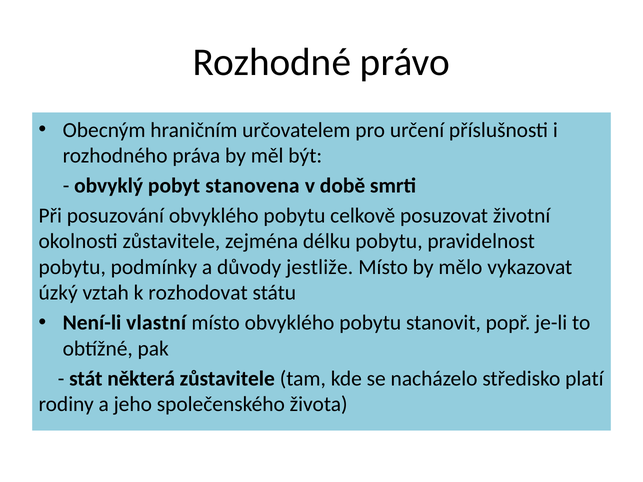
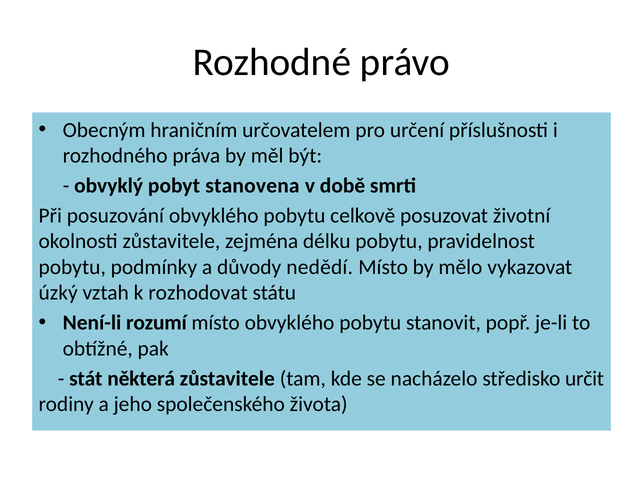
jestliže: jestliže -> nedědí
vlastní: vlastní -> rozumí
platí: platí -> určit
